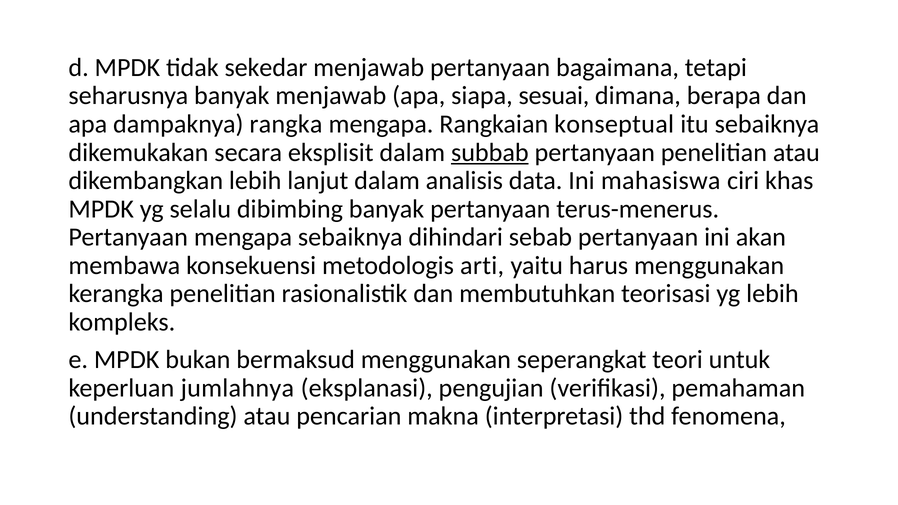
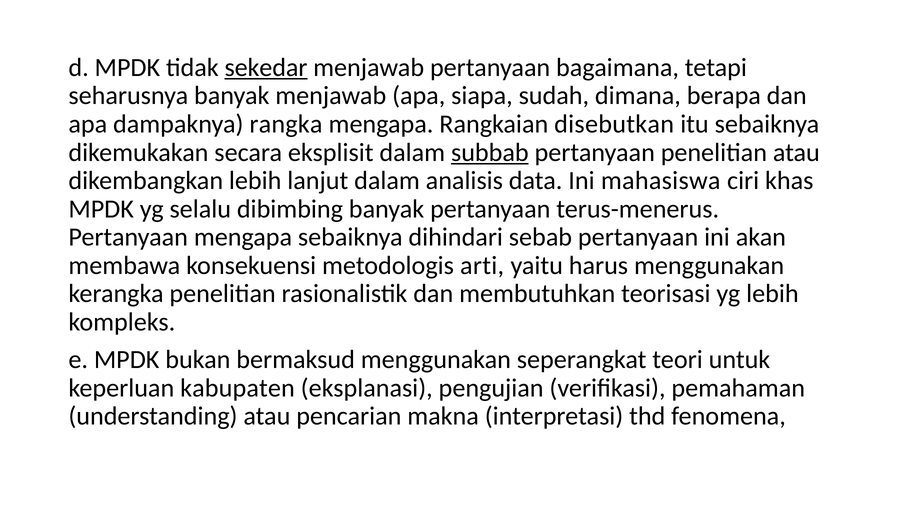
sekedar underline: none -> present
sesuai: sesuai -> sudah
konseptual: konseptual -> disebutkan
jumlahnya: jumlahnya -> kabupaten
